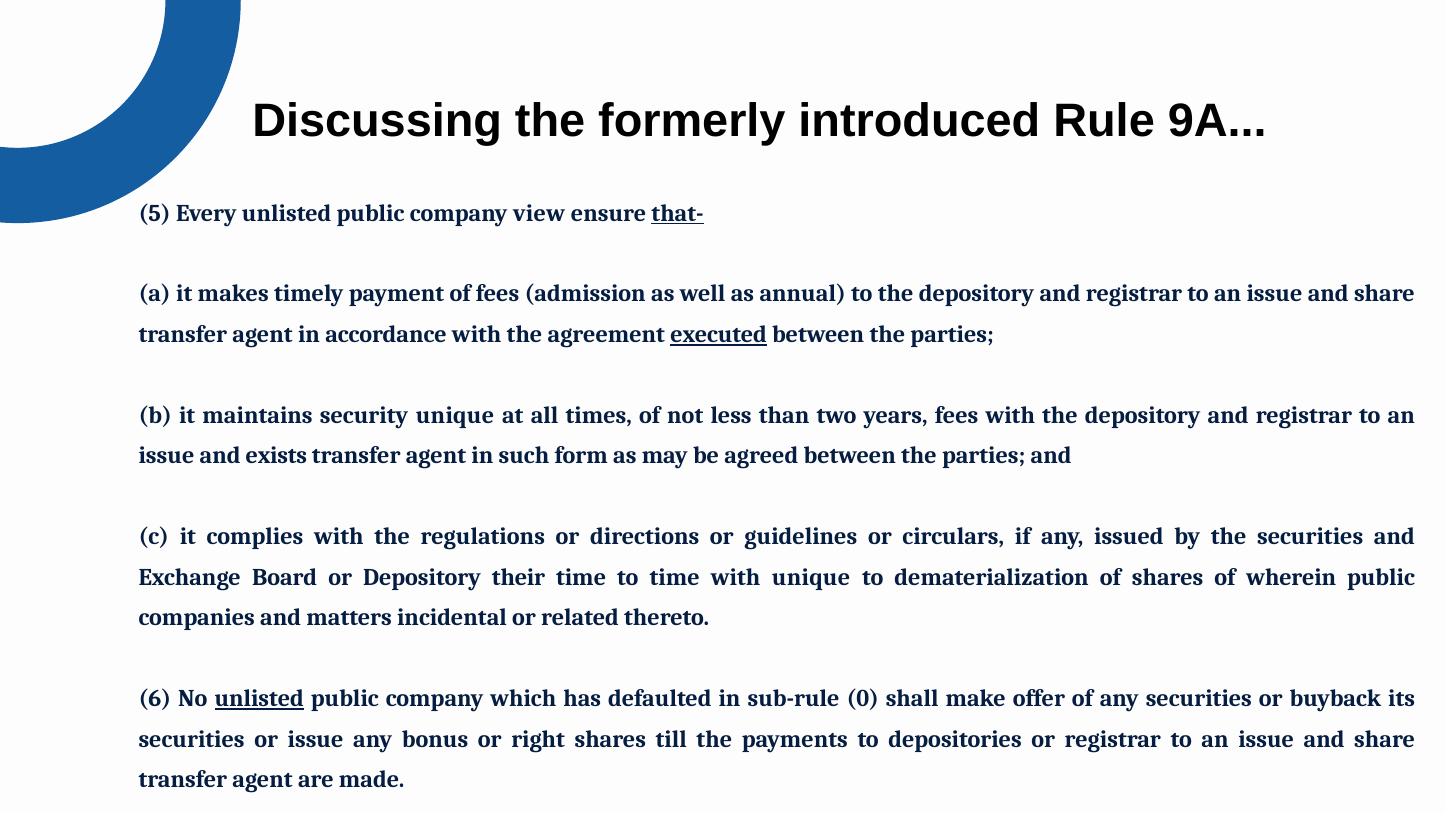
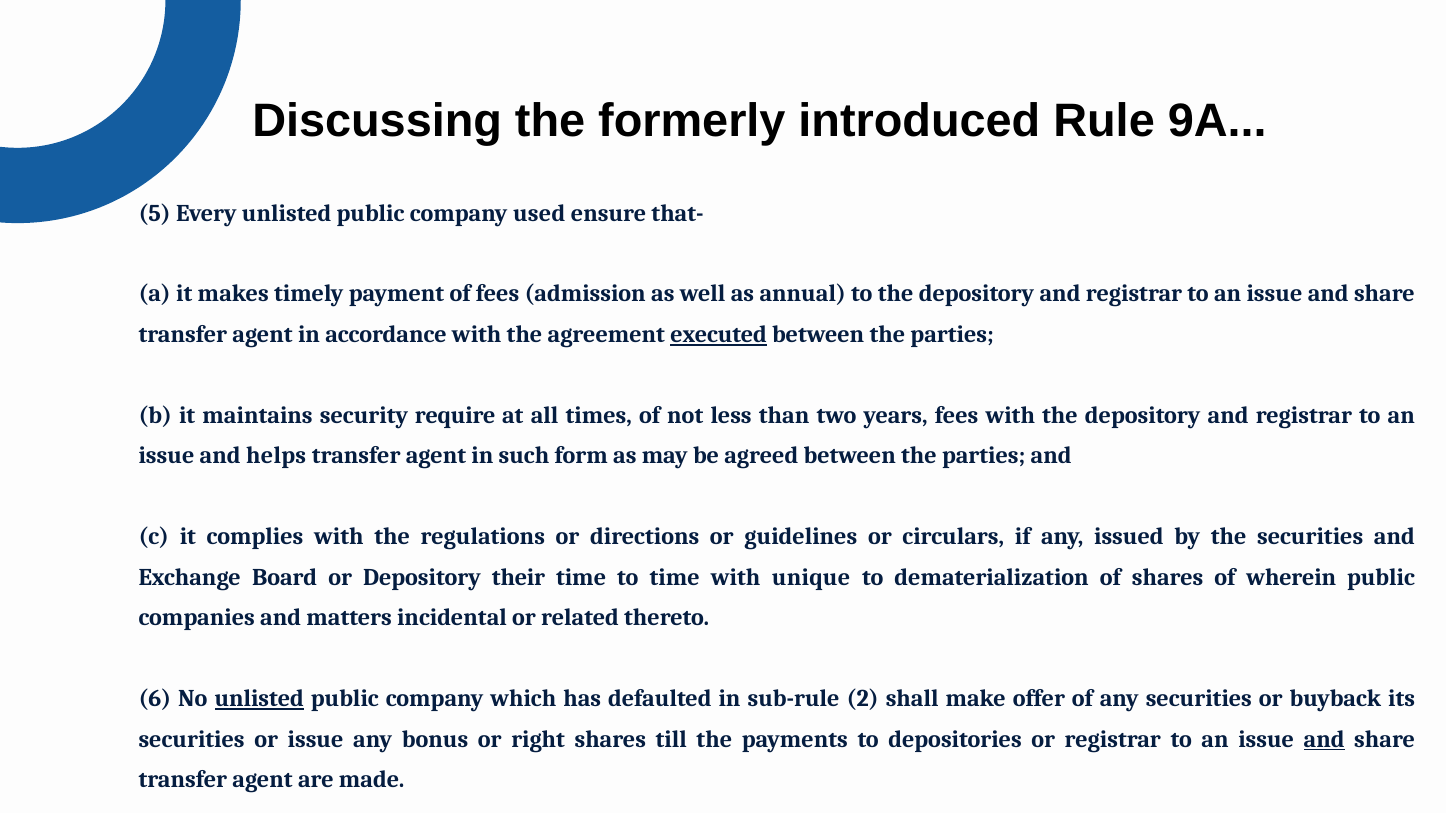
view: view -> used
that- underline: present -> none
security unique: unique -> require
exists: exists -> helps
0: 0 -> 2
and at (1324, 739) underline: none -> present
